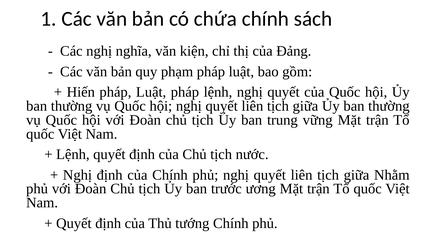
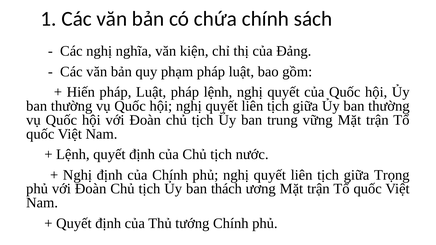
Nhằm: Nhằm -> Trọng
trước: trước -> thách
